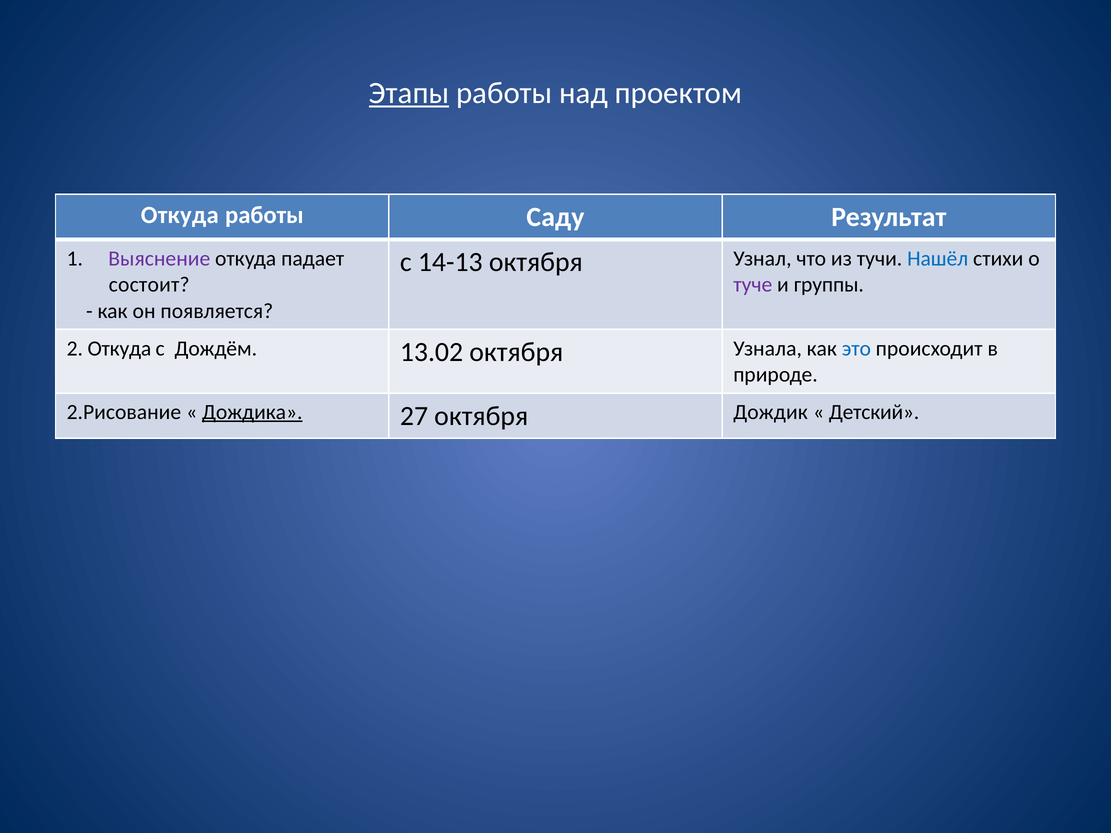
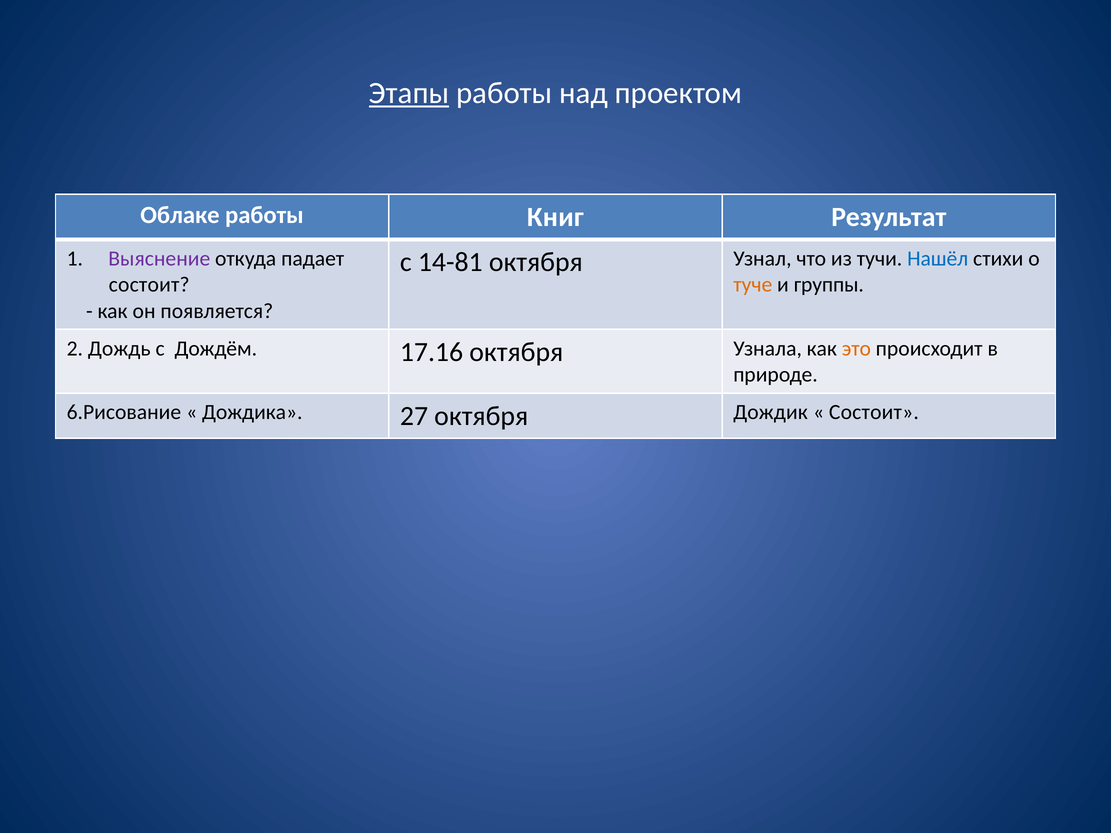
Откуда at (180, 215): Откуда -> Облаке
Саду: Саду -> Книг
14-13: 14-13 -> 14-81
туче colour: purple -> orange
2 Откуда: Откуда -> Дождь
13.02: 13.02 -> 17.16
это colour: blue -> orange
2.Рисование: 2.Рисование -> 6.Рисование
Дождика underline: present -> none
Детский at (874, 412): Детский -> Состоит
